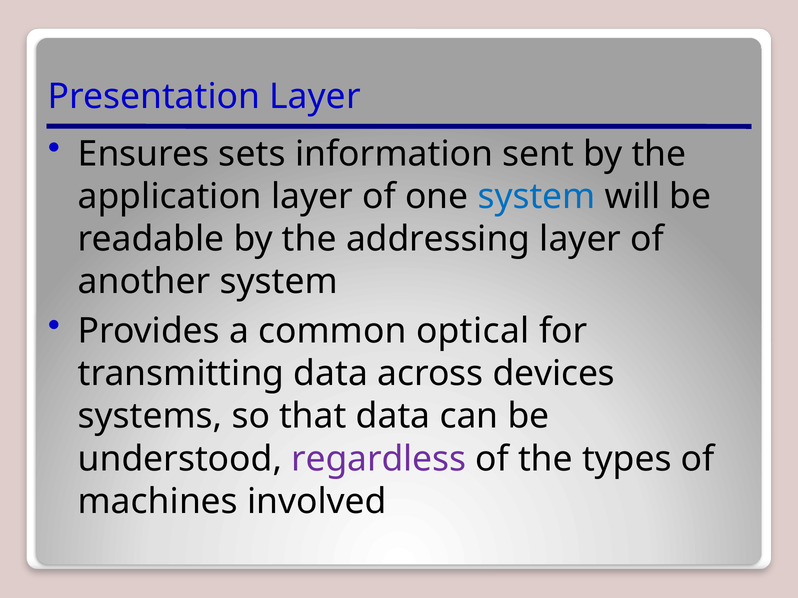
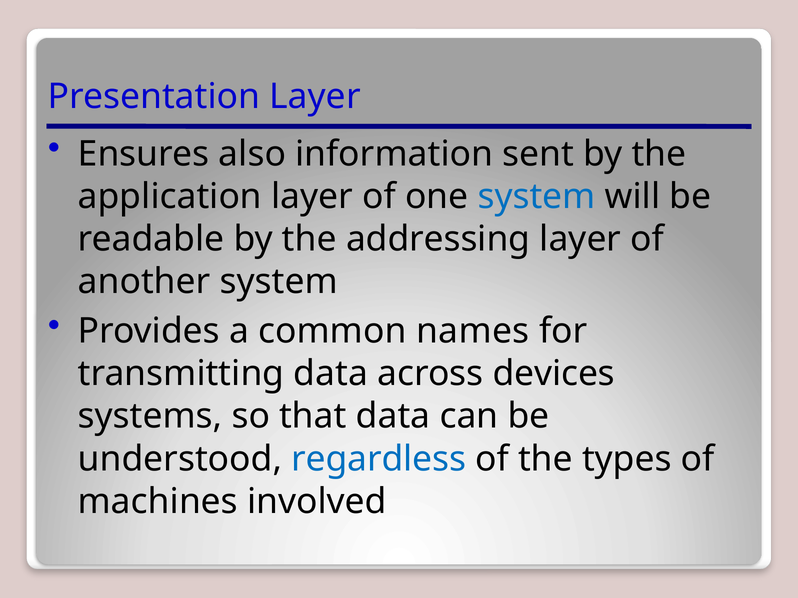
sets: sets -> also
optical: optical -> names
regardless colour: purple -> blue
